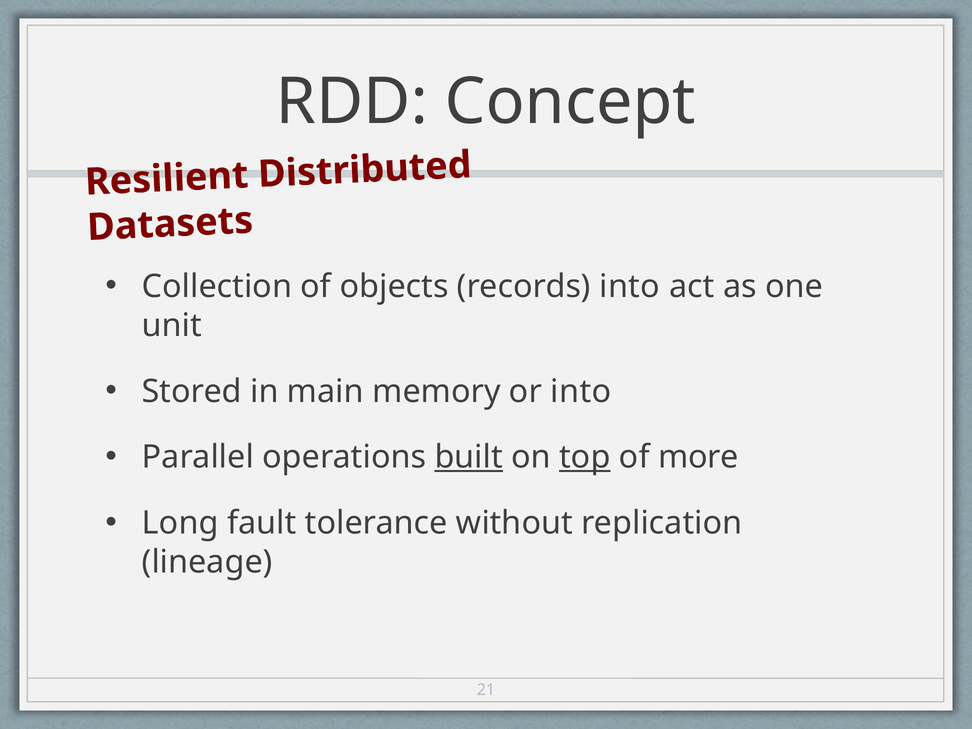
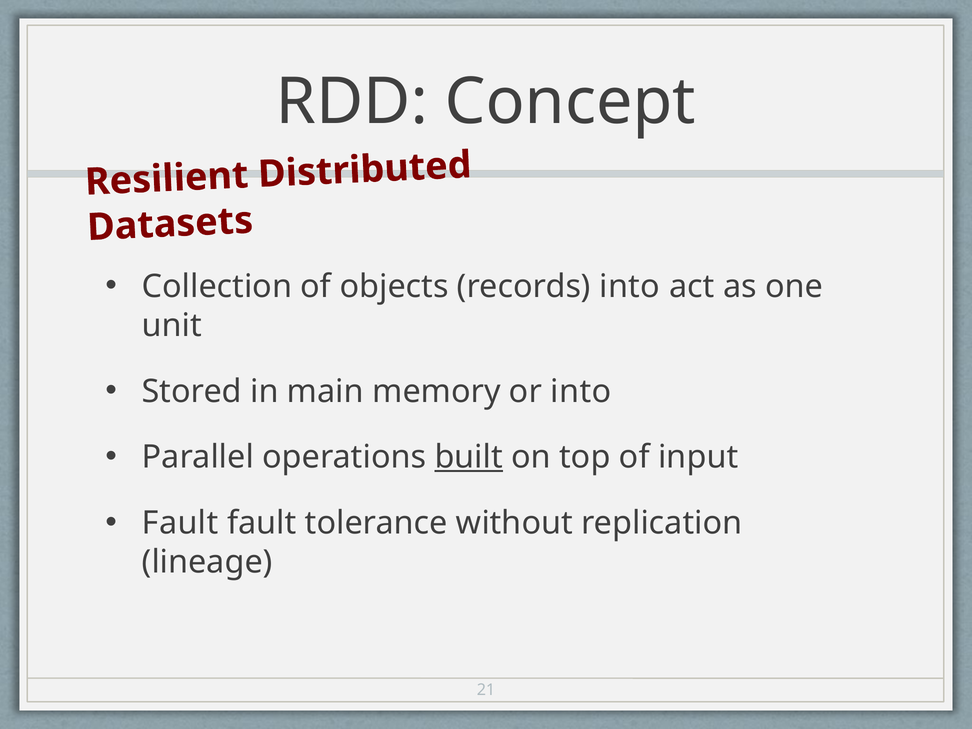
top underline: present -> none
more: more -> input
Long at (180, 523): Long -> Fault
